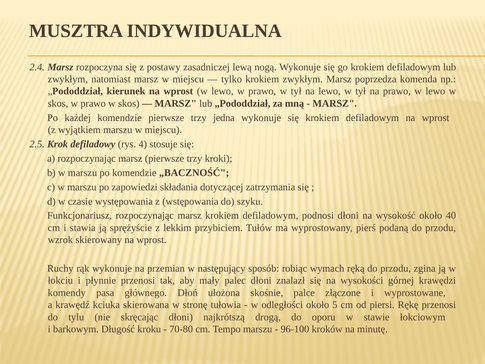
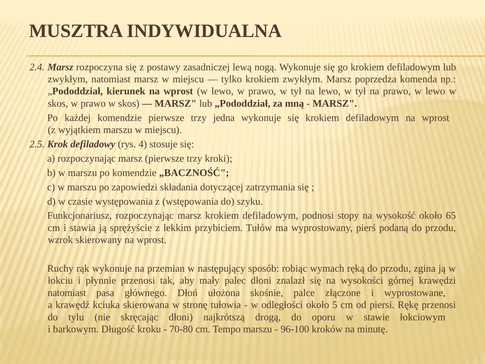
podnosi dłoni: dłoni -> stopy
40: 40 -> 65
komendy at (67, 293): komendy -> natomiast
